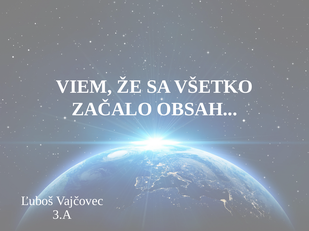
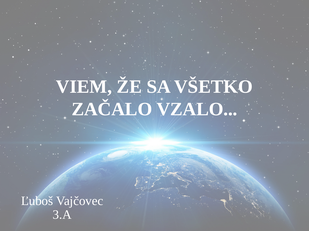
OBSAH: OBSAH -> VZALO
